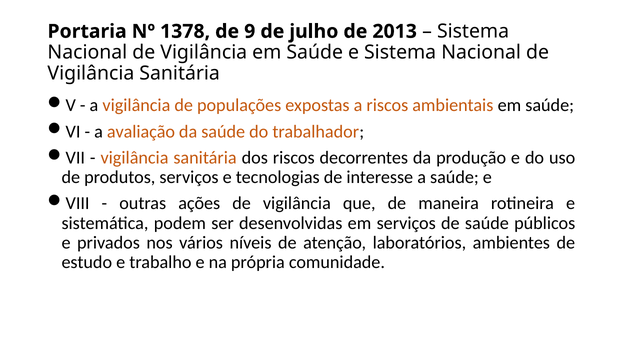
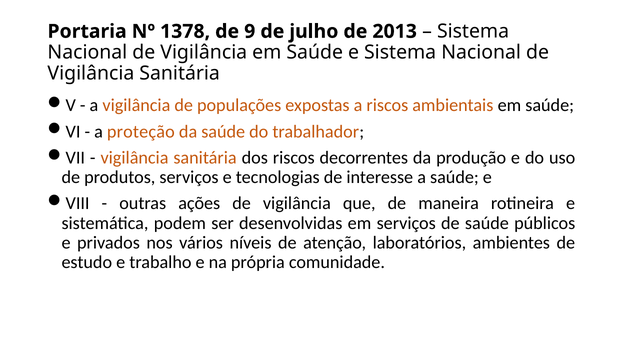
avaliação: avaliação -> proteção
